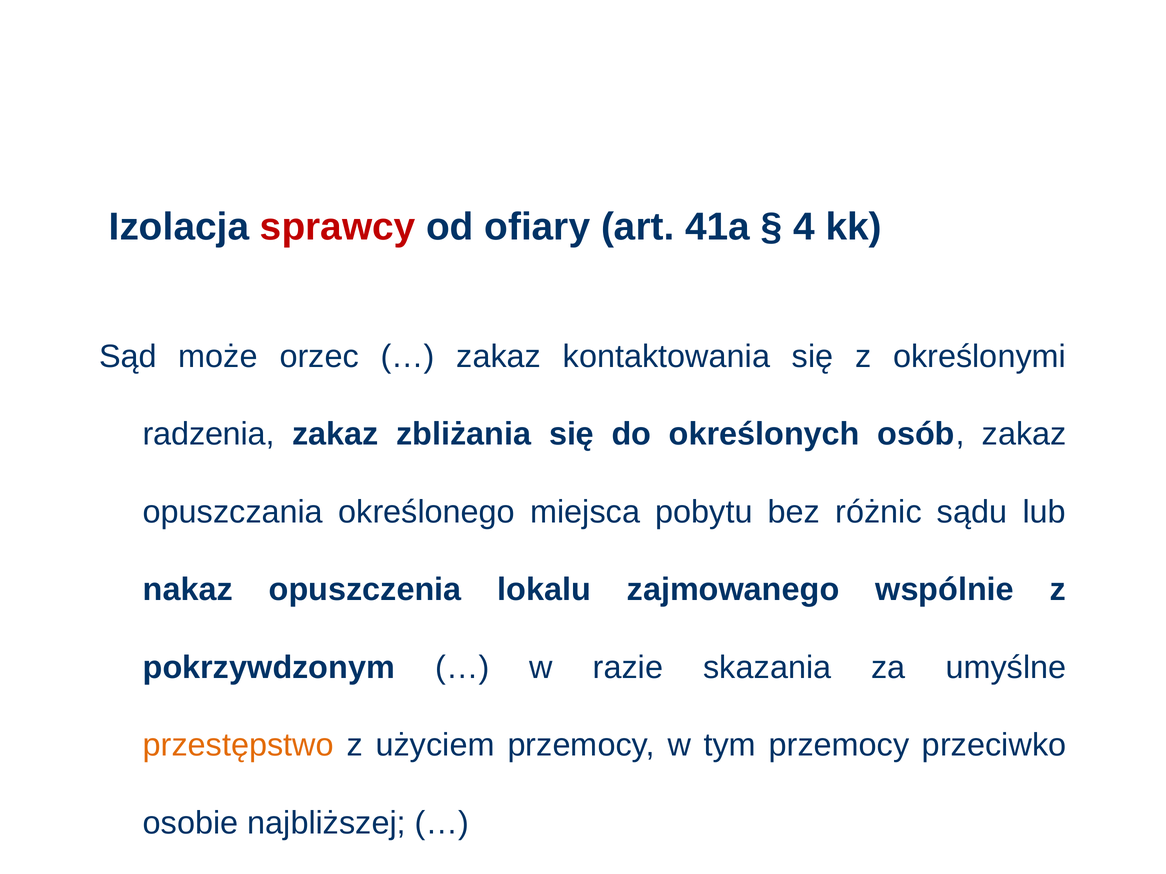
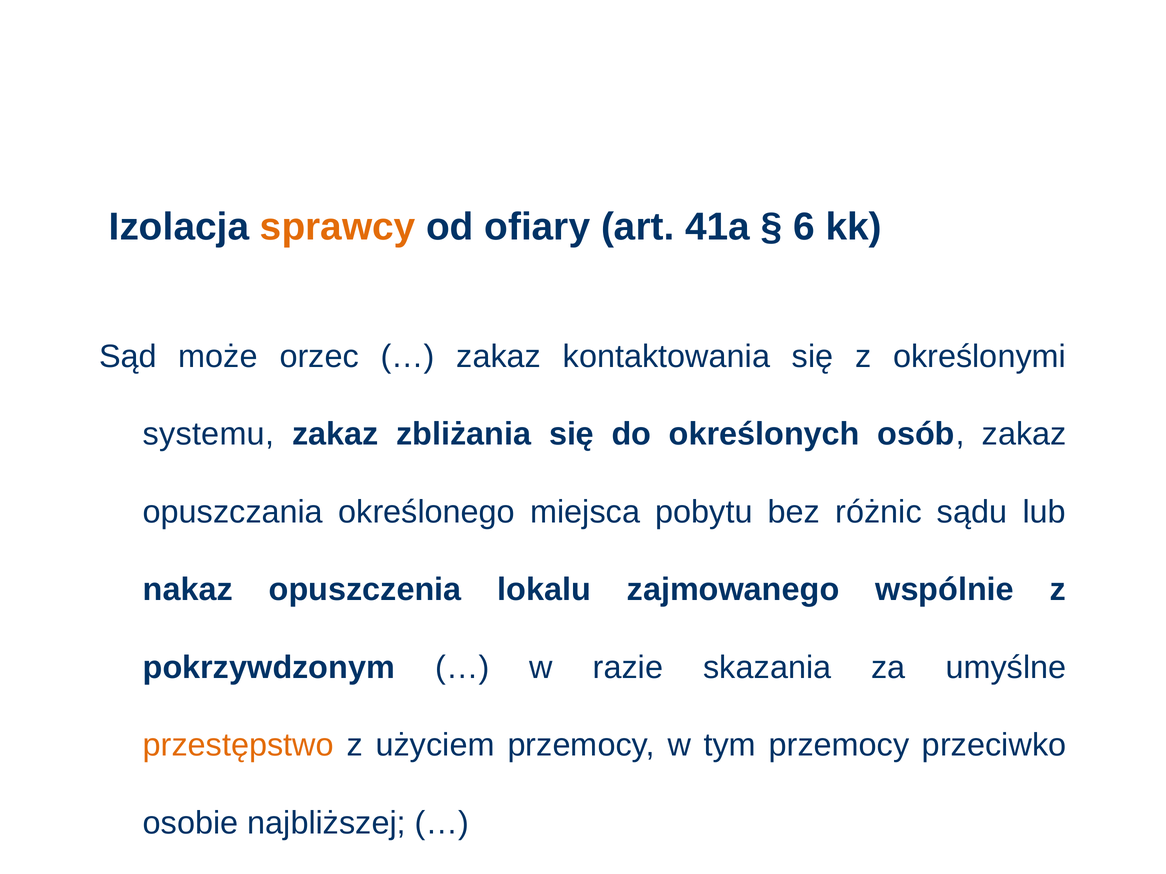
sprawcy colour: red -> orange
4: 4 -> 6
radzenia: radzenia -> systemu
